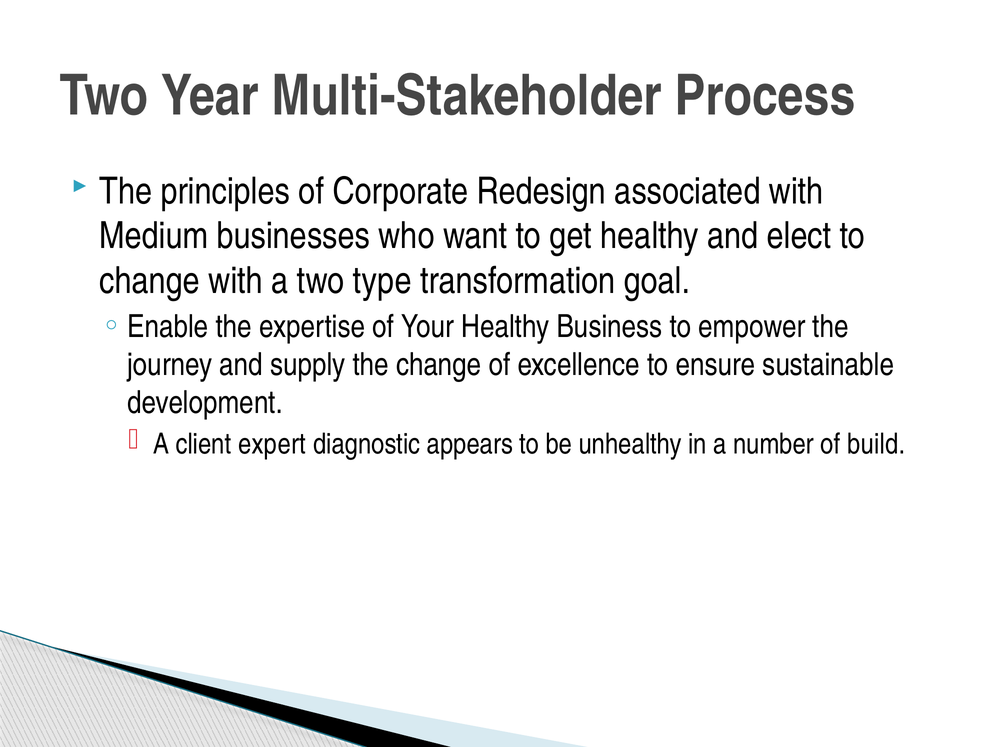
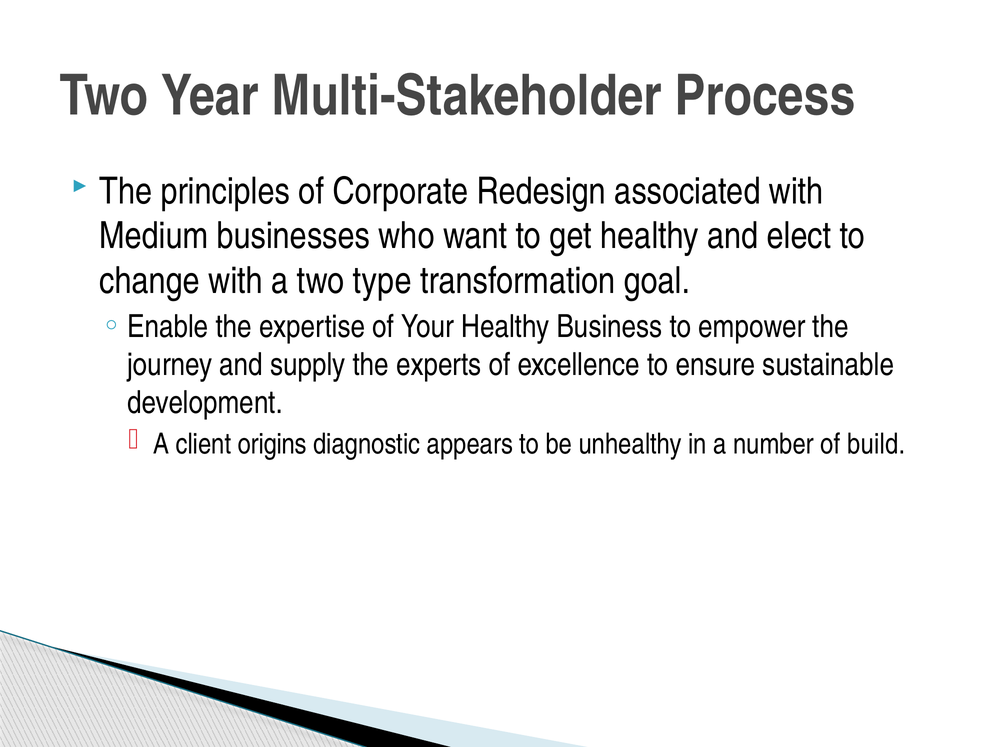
the change: change -> experts
expert: expert -> origins
